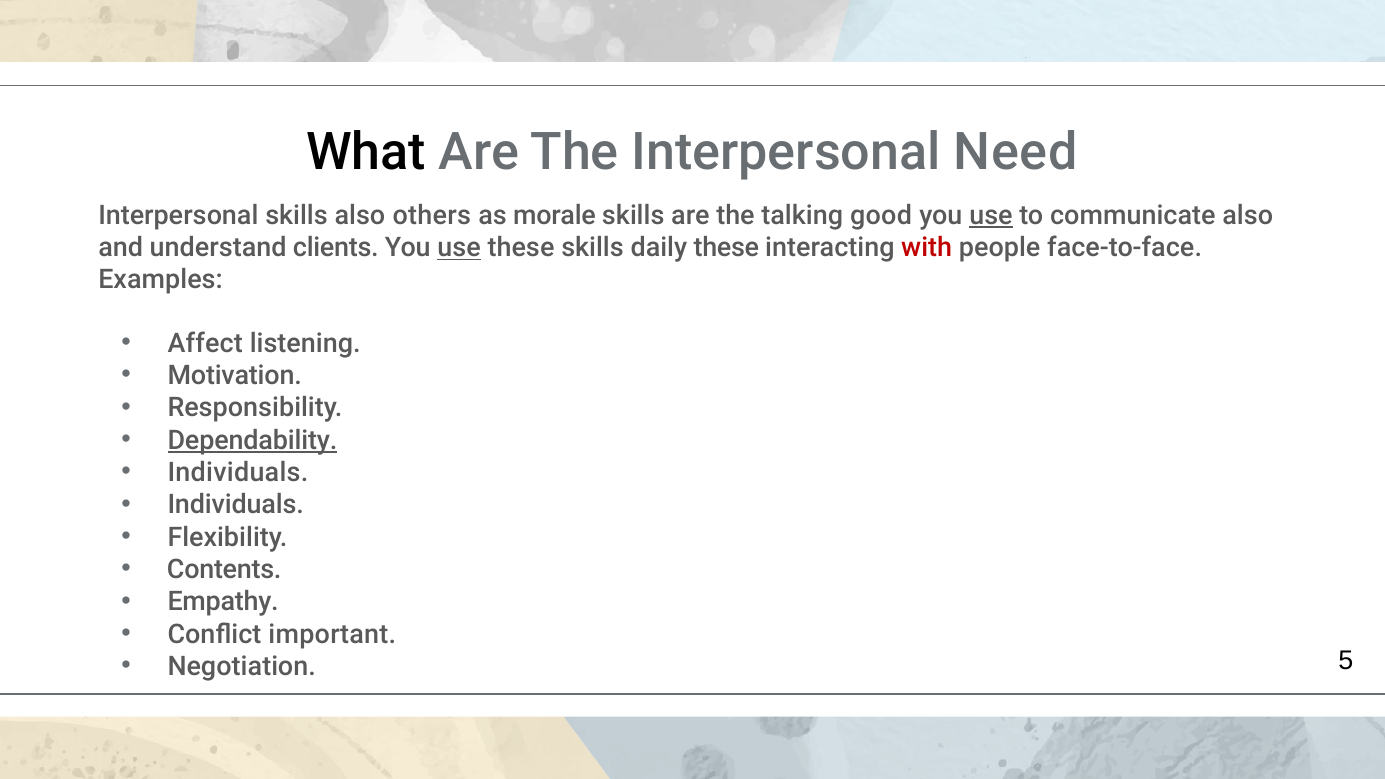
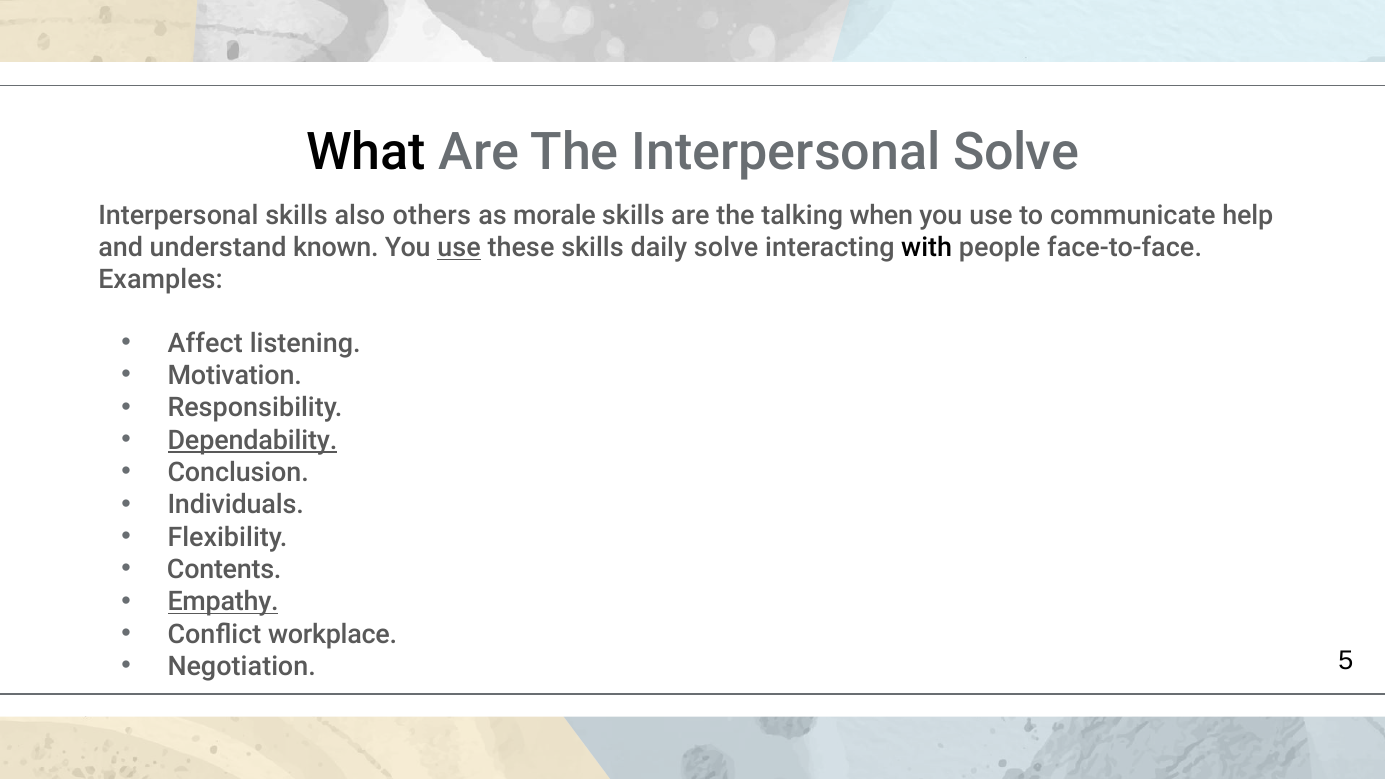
Interpersonal Need: Need -> Solve
good: good -> when
use at (991, 215) underline: present -> none
communicate also: also -> help
clients: clients -> known
daily these: these -> solve
with colour: red -> black
Individuals at (238, 473): Individuals -> Conclusion
Empathy underline: none -> present
important: important -> workplace
